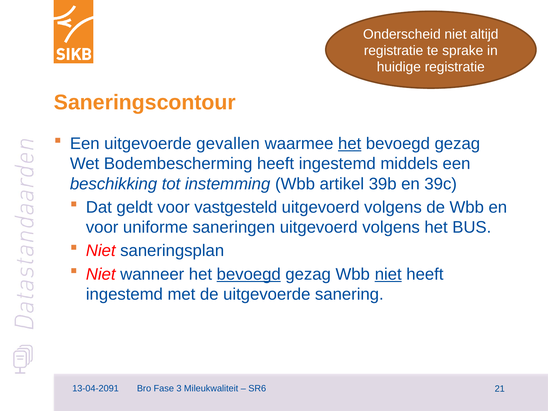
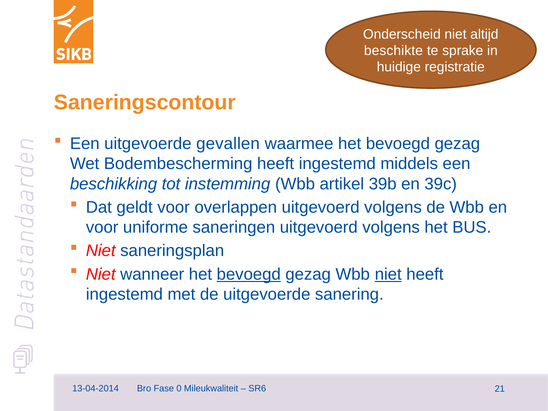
registratie at (394, 51): registratie -> beschikte
het at (350, 144) underline: present -> none
vastgesteld: vastgesteld -> overlappen
13-04-2091: 13-04-2091 -> 13-04-2014
3: 3 -> 0
